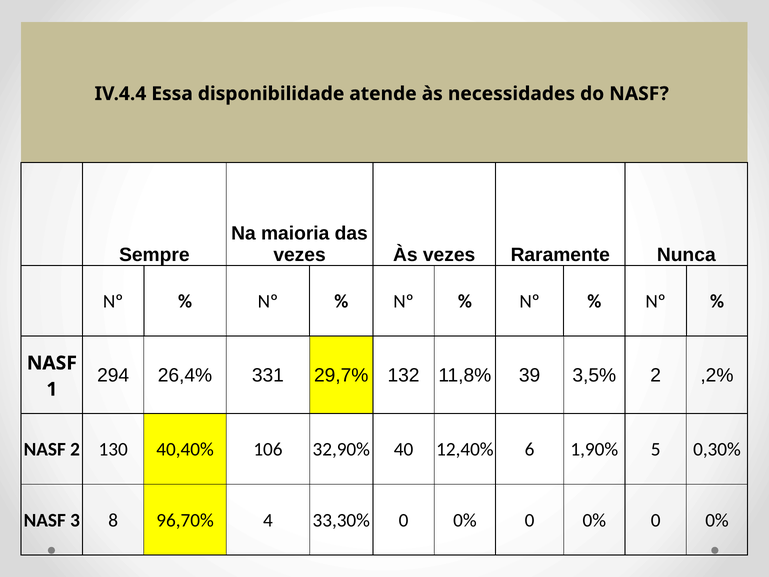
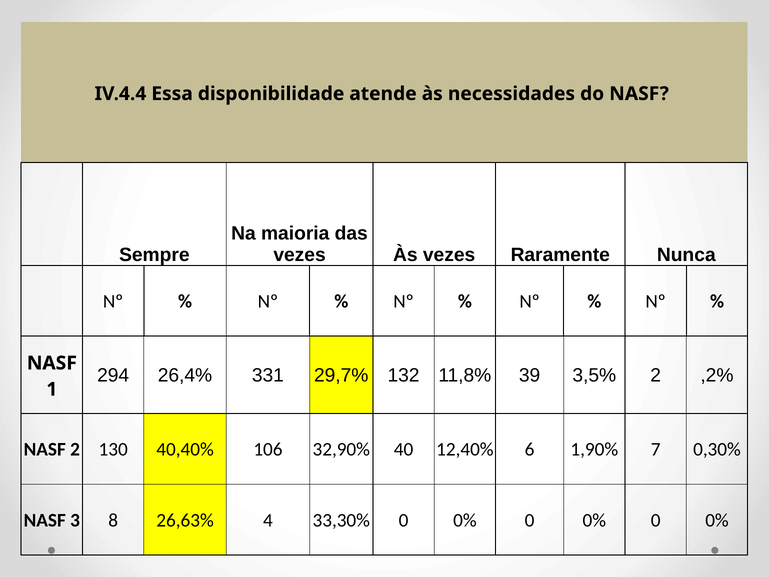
5: 5 -> 7
96,70%: 96,70% -> 26,63%
